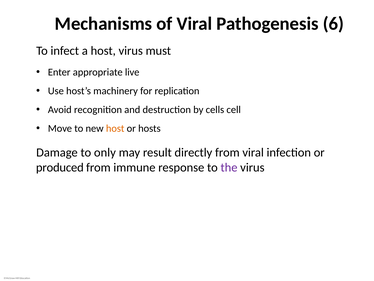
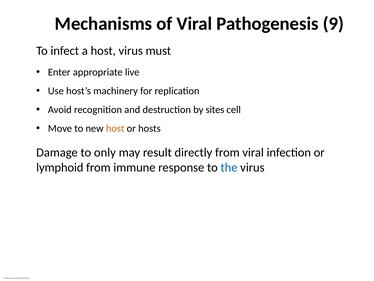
6: 6 -> 9
cells: cells -> sites
produced: produced -> lymphoid
the colour: purple -> blue
